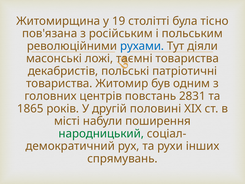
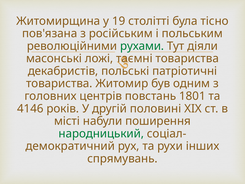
рухами colour: blue -> green
2831: 2831 -> 1801
1865: 1865 -> 4146
